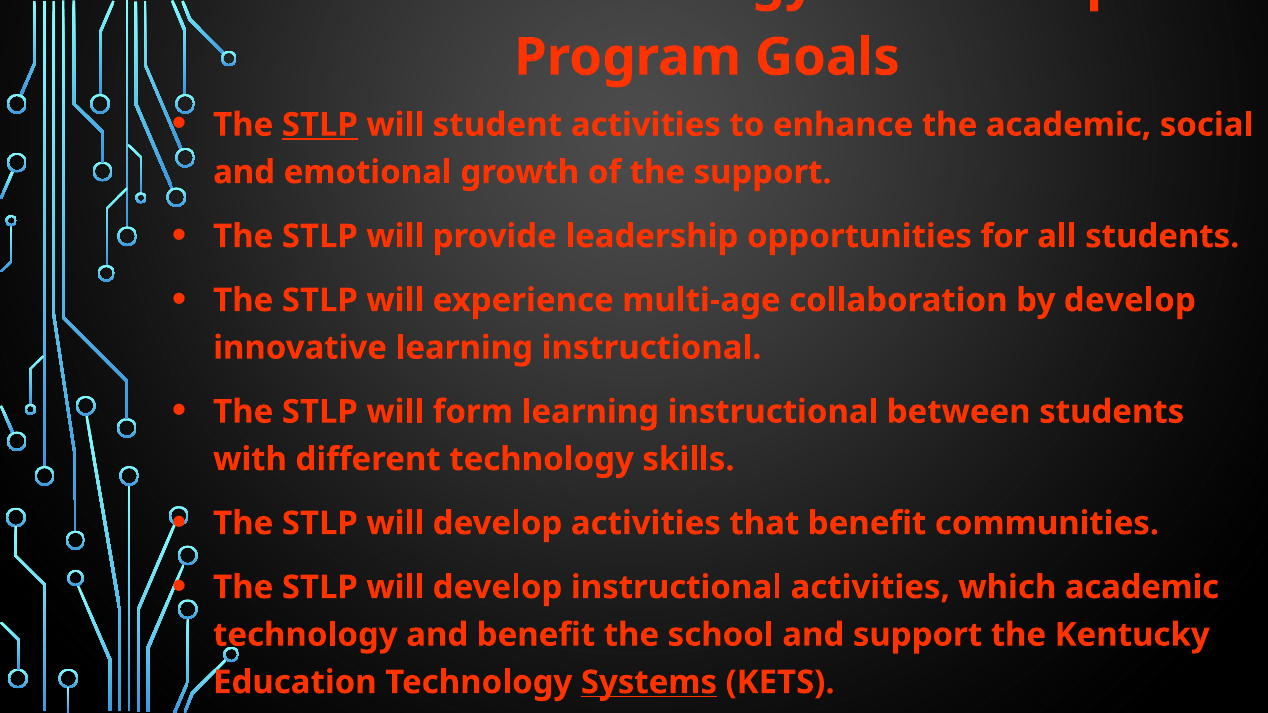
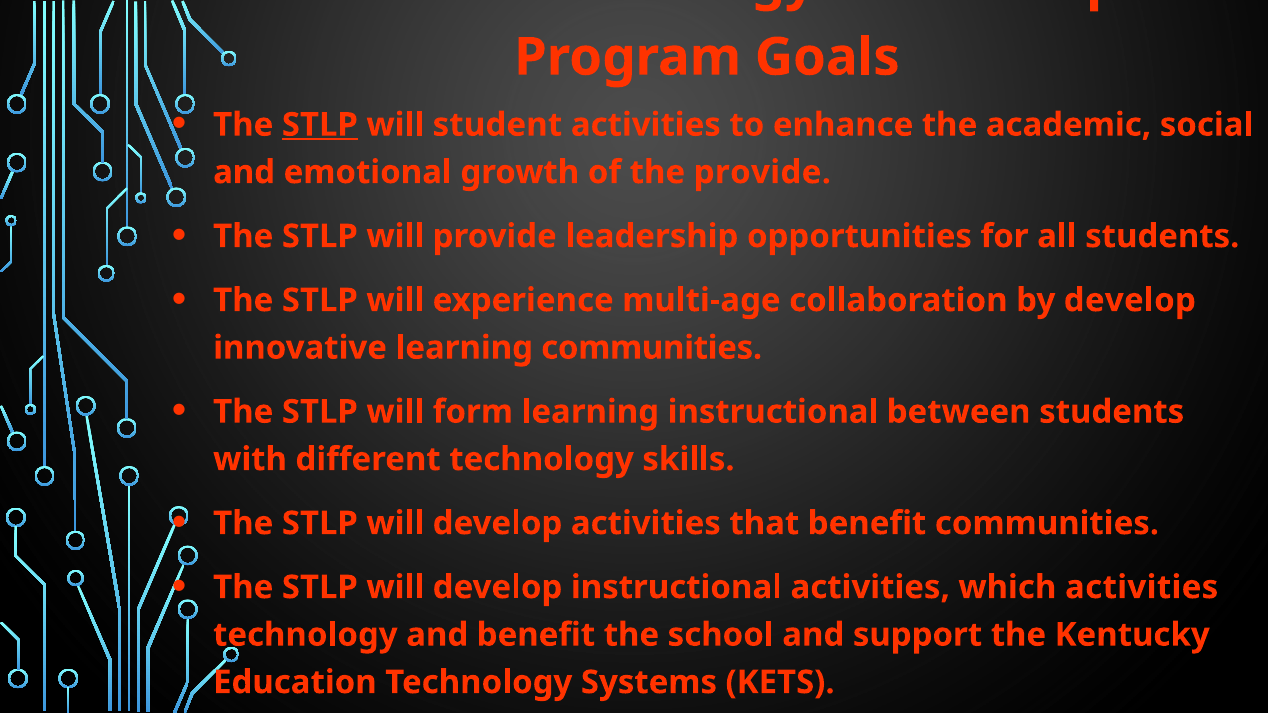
the support: support -> provide
innovative learning instructional: instructional -> communities
which academic: academic -> activities
Systems underline: present -> none
